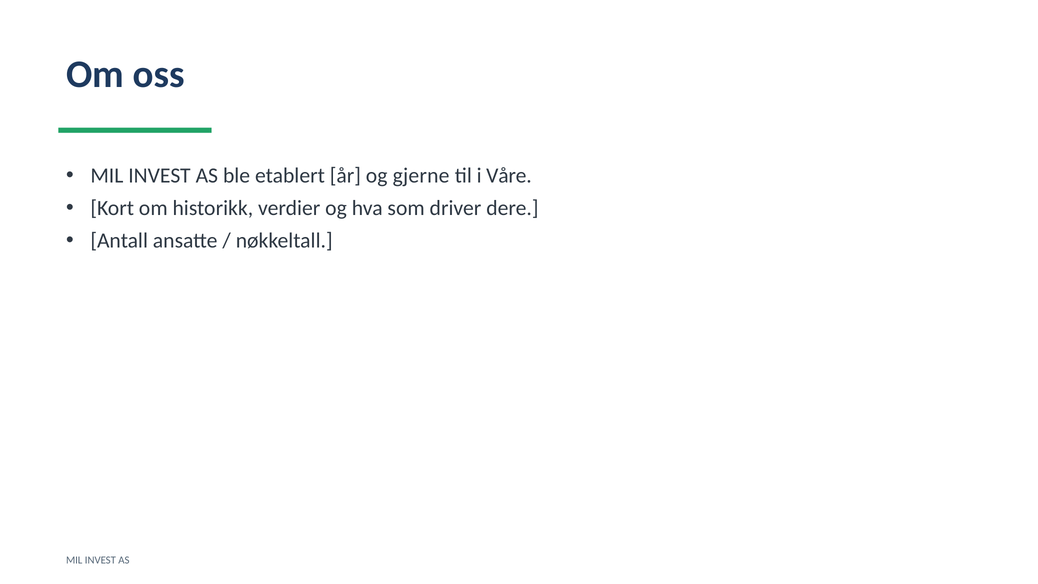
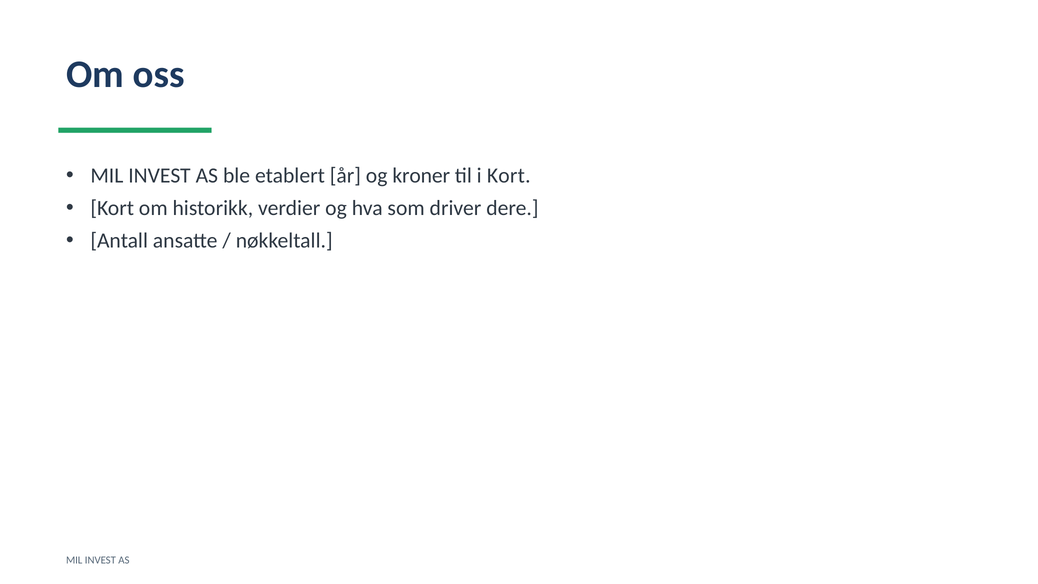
gjerne: gjerne -> kroner
i Våre: Våre -> Kort
